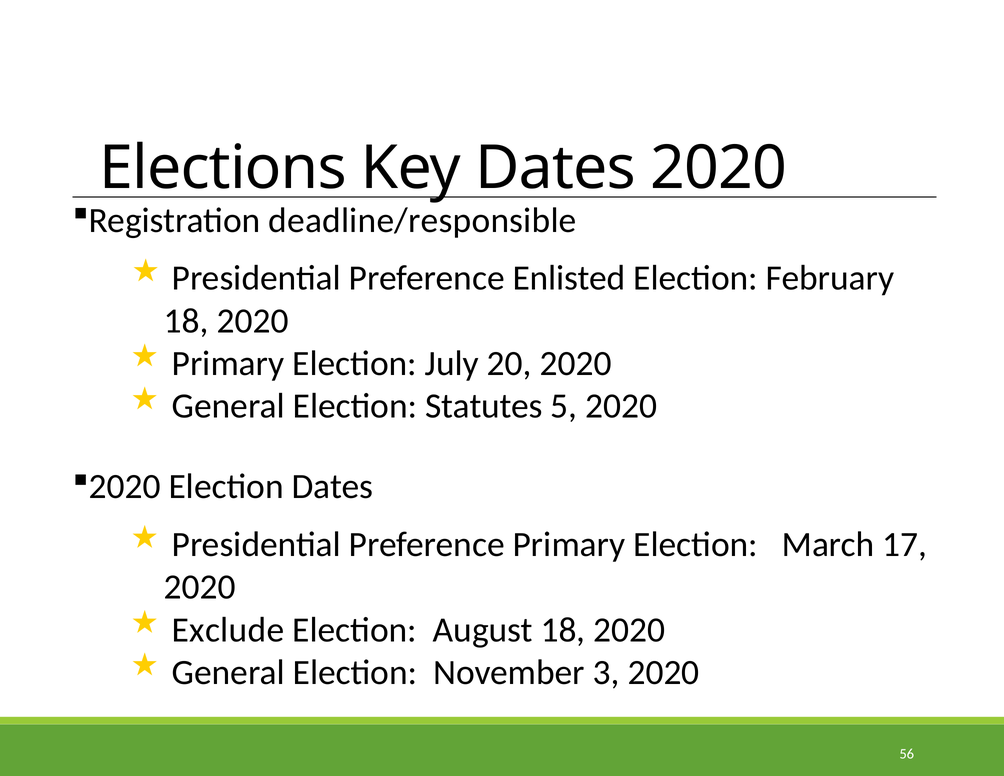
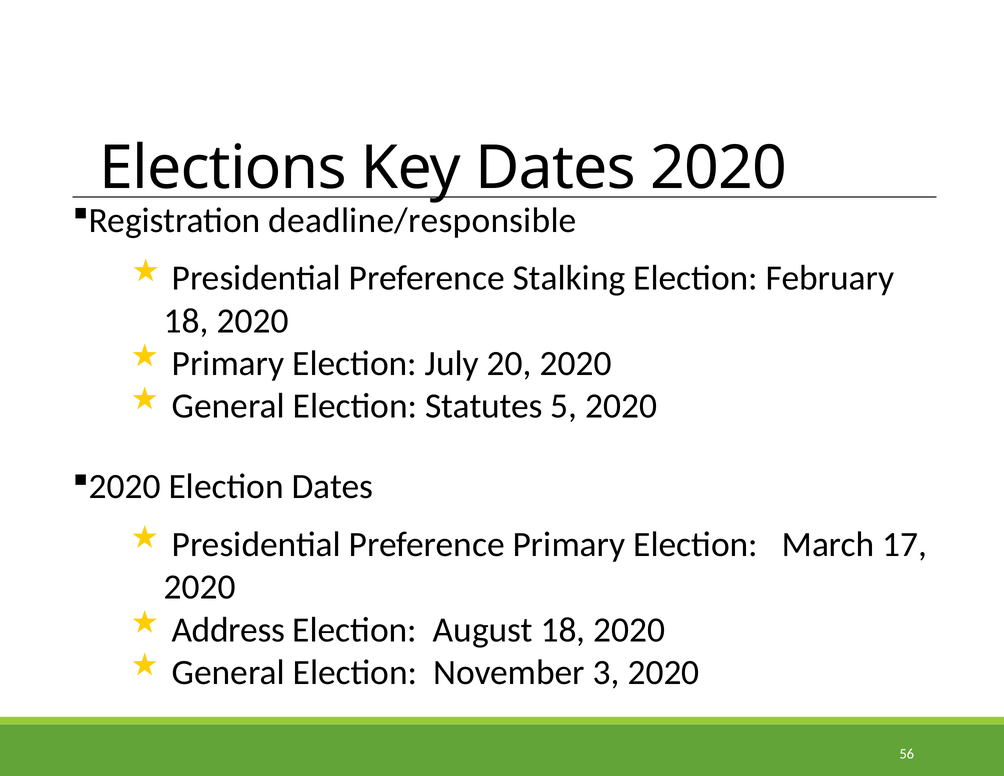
Enlisted: Enlisted -> Stalking
Exclude: Exclude -> Address
